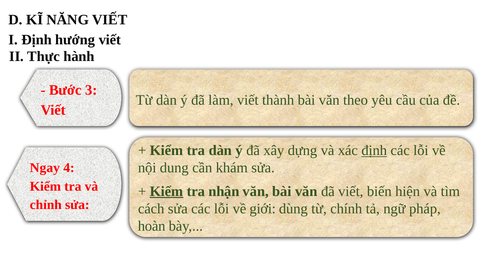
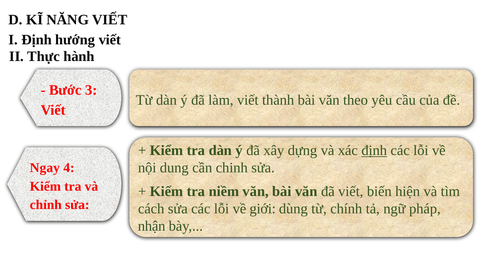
khám: khám -> chinh
Kiểm at (166, 191) underline: present -> none
nhận: nhận -> niềm
hoàn: hoàn -> nhận
